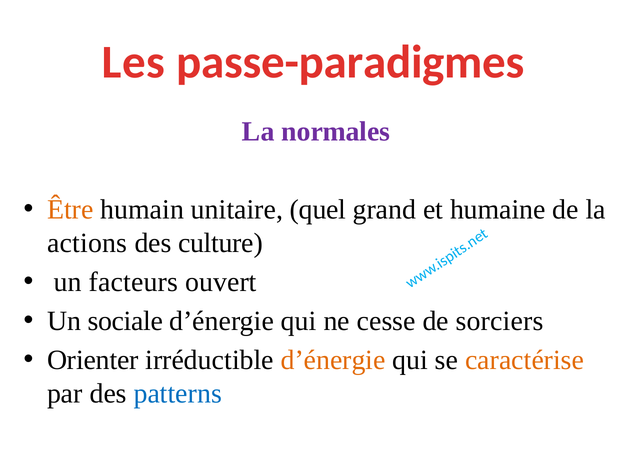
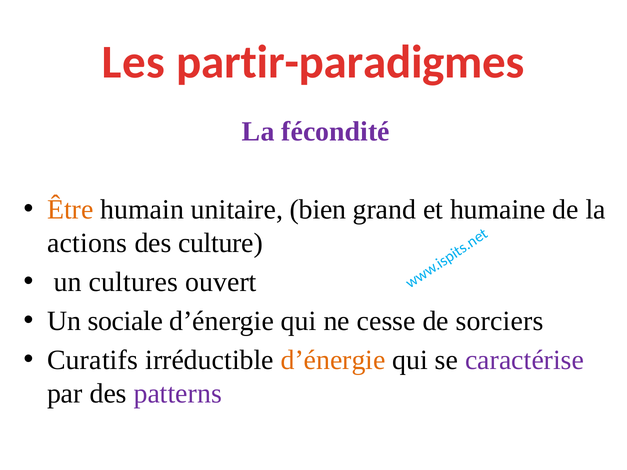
passe-paradigmes: passe-paradigmes -> partir-paradigmes
normales: normales -> fécondité
quel: quel -> bien
facteurs: facteurs -> cultures
Orienter: Orienter -> Curatifs
caractérise colour: orange -> purple
patterns colour: blue -> purple
